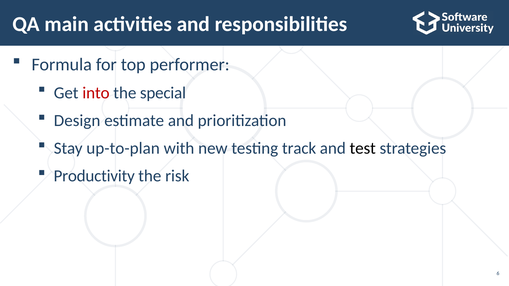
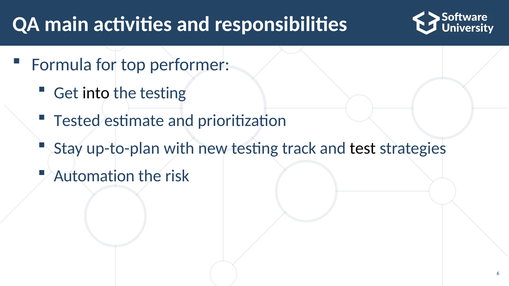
into colour: red -> black
the special: special -> testing
Design: Design -> Tested
Productivity: Productivity -> Automation
